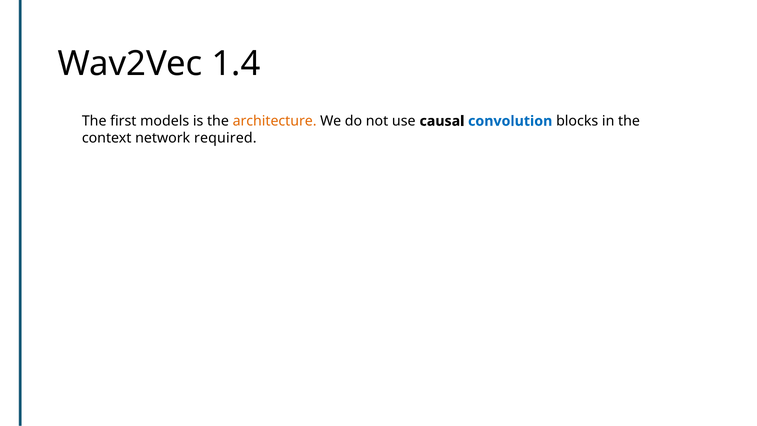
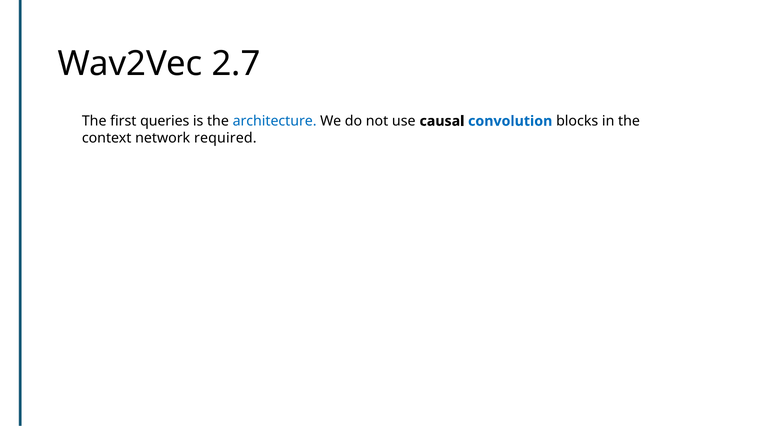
1.4: 1.4 -> 2.7
models: models -> queries
architecture colour: orange -> blue
